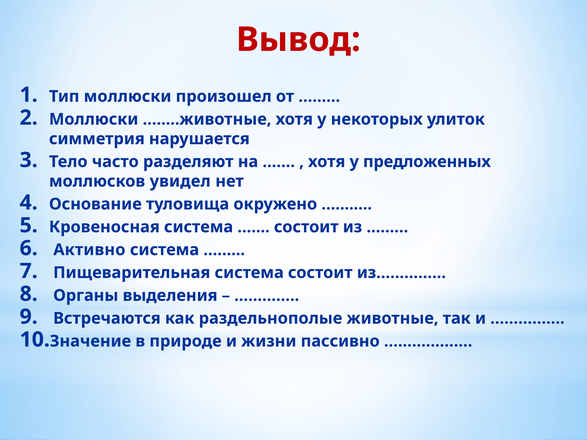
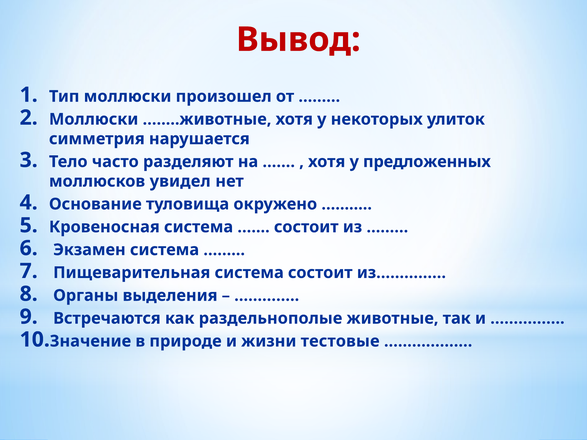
Активно: Активно -> Экзамен
пассивно: пассивно -> тестовые
